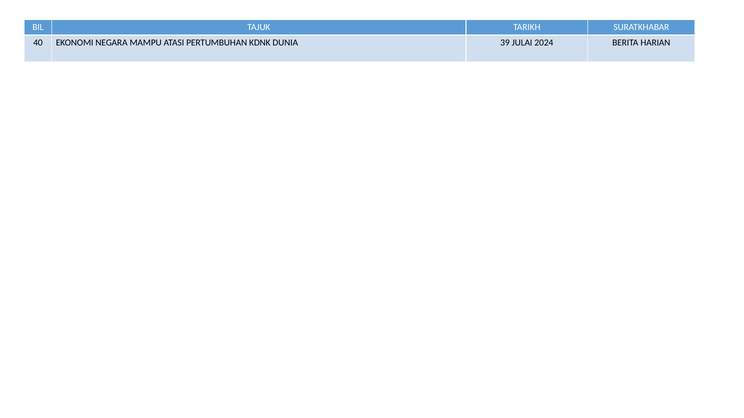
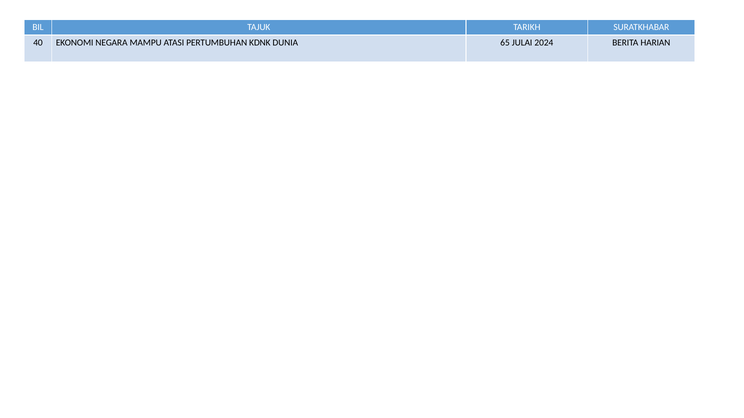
39: 39 -> 65
